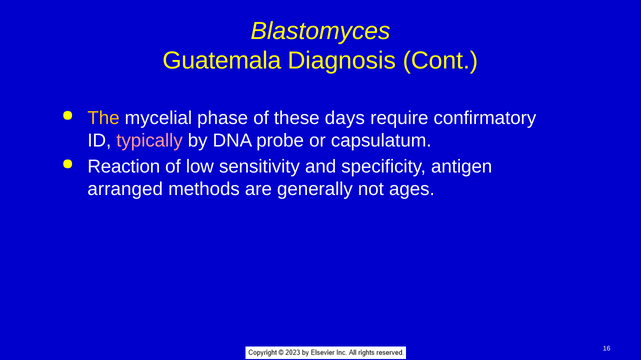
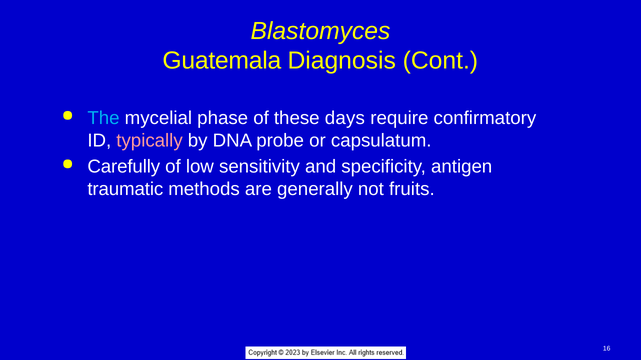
The colour: yellow -> light blue
Reaction: Reaction -> Carefully
arranged: arranged -> traumatic
ages: ages -> fruits
